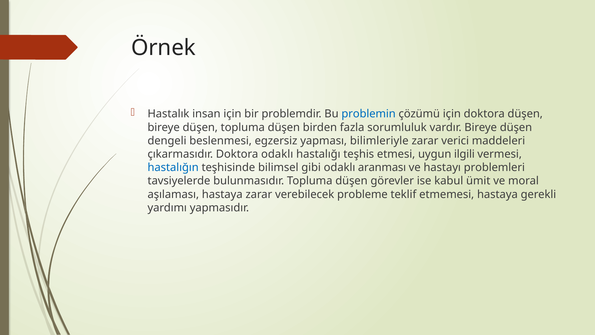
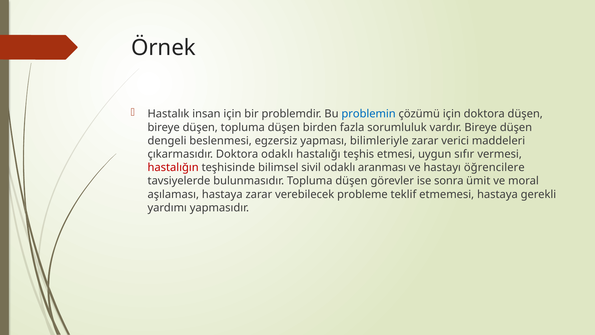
ilgili: ilgili -> sıfır
hastalığın colour: blue -> red
gibi: gibi -> sivil
problemleri: problemleri -> öğrencilere
kabul: kabul -> sonra
